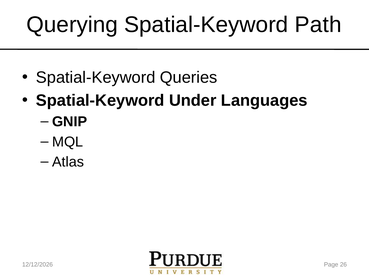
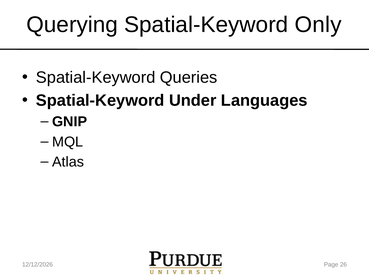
Path: Path -> Only
